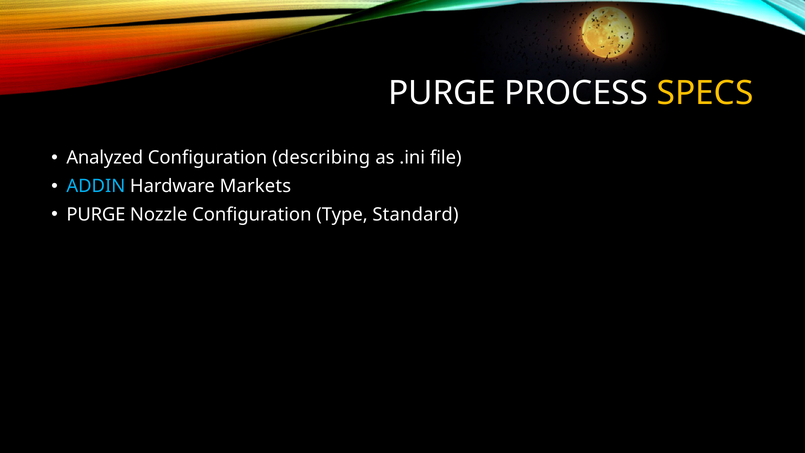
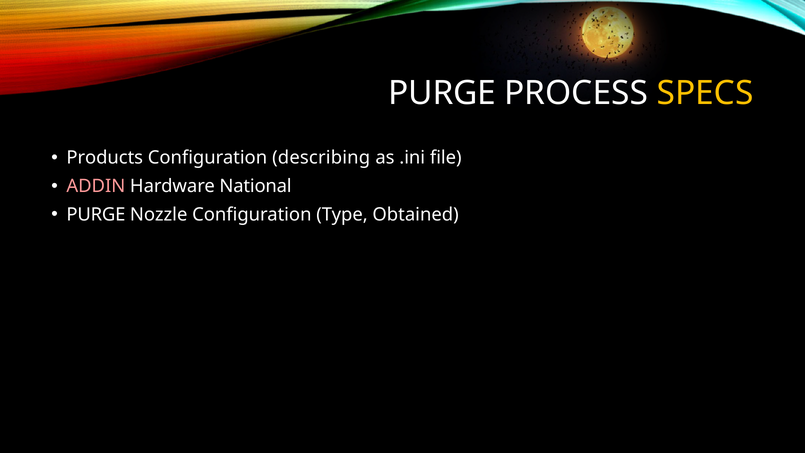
Analyzed: Analyzed -> Products
ADDIN colour: light blue -> pink
Markets: Markets -> National
Standard: Standard -> Obtained
